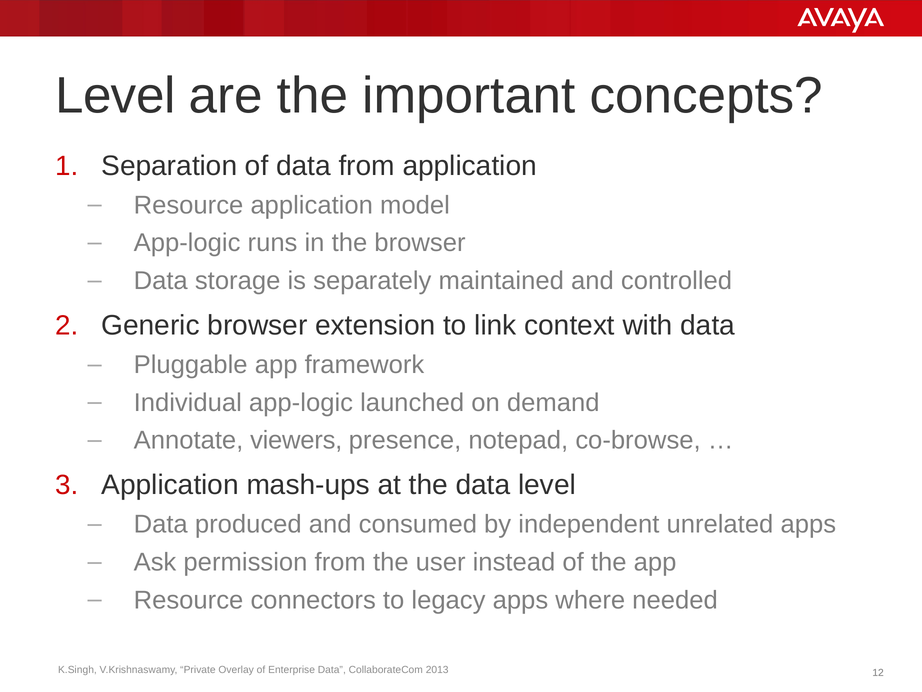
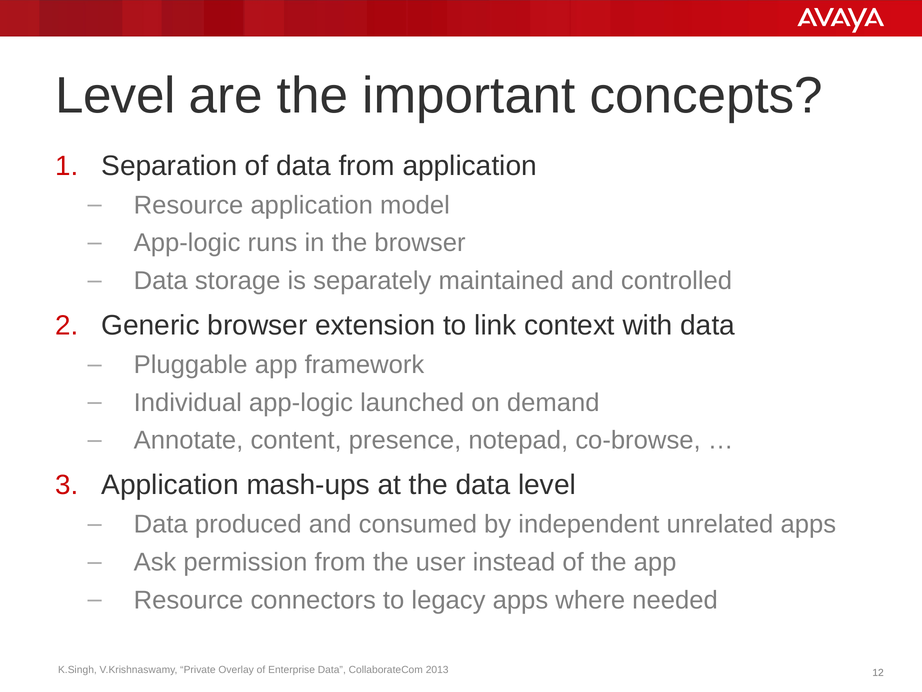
viewers: viewers -> content
